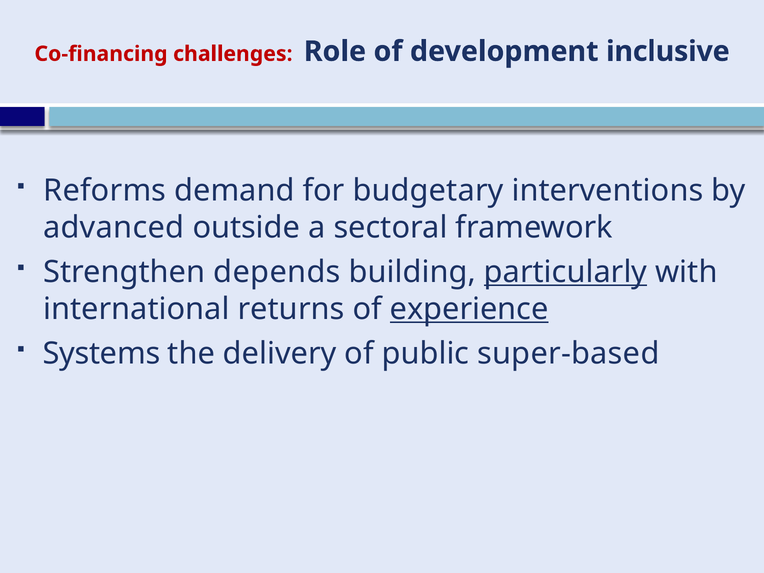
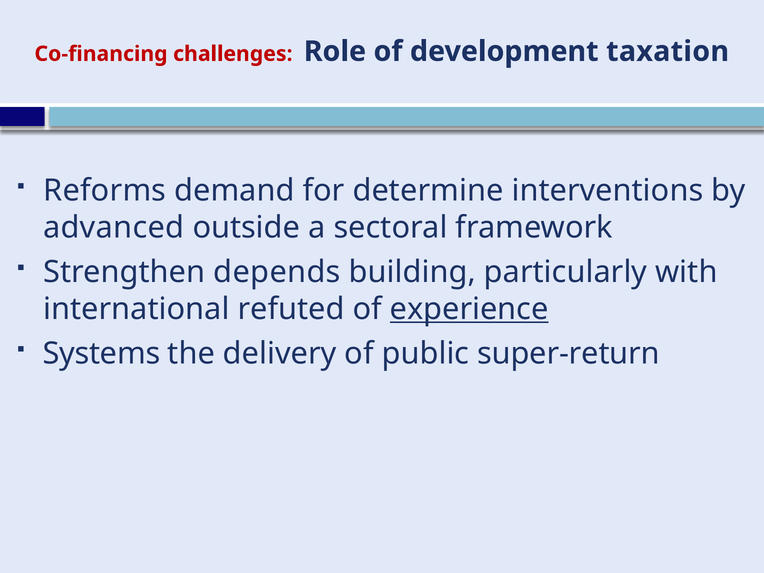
inclusive: inclusive -> taxation
budgetary: budgetary -> determine
particularly underline: present -> none
returns: returns -> refuted
super-based: super-based -> super-return
